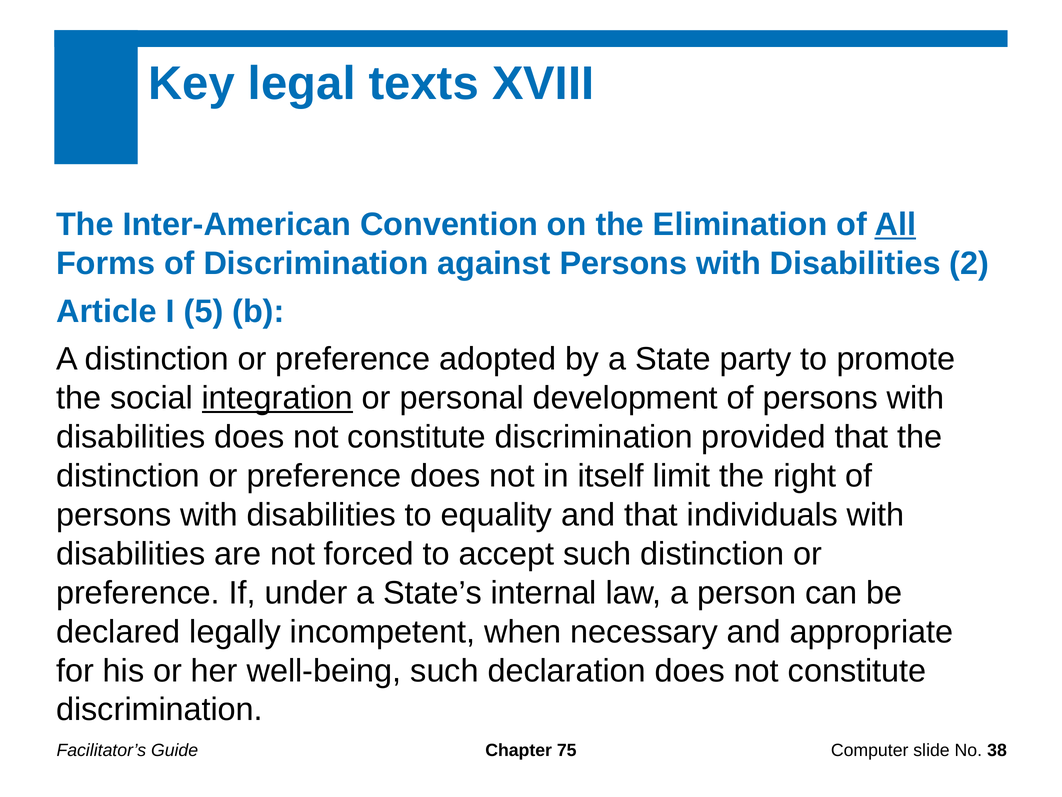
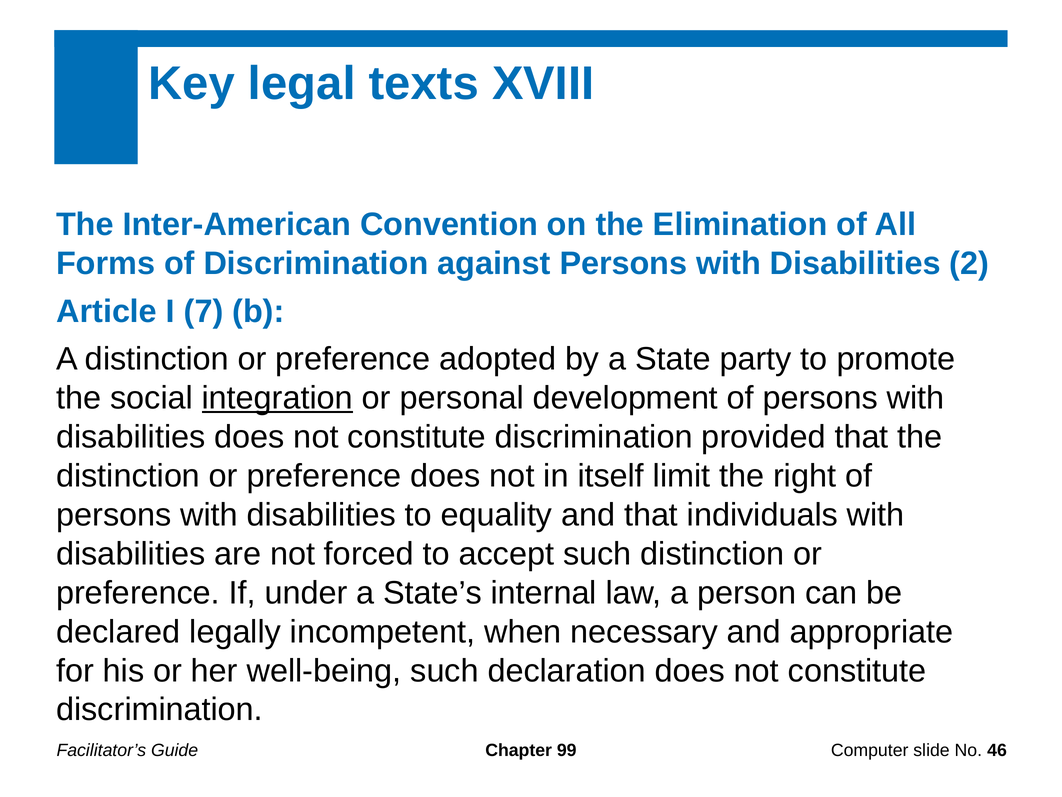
All underline: present -> none
5: 5 -> 7
75: 75 -> 99
38: 38 -> 46
